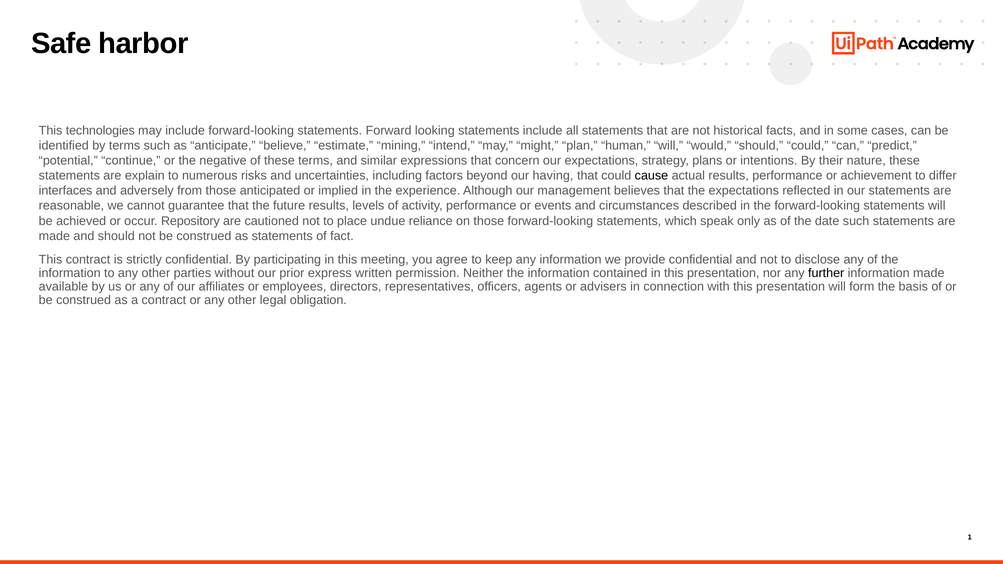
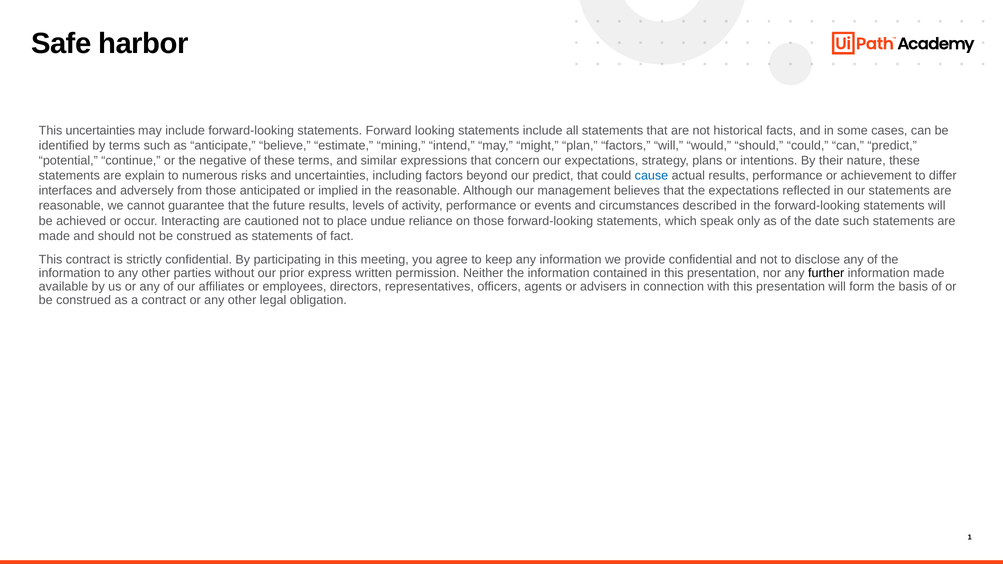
This technologies: technologies -> uncertainties
plan human: human -> factors
our having: having -> predict
cause colour: black -> blue
the experience: experience -> reasonable
Repository: Repository -> Interacting
